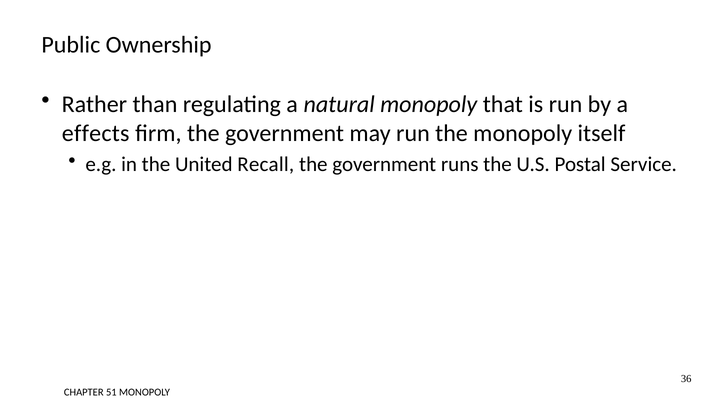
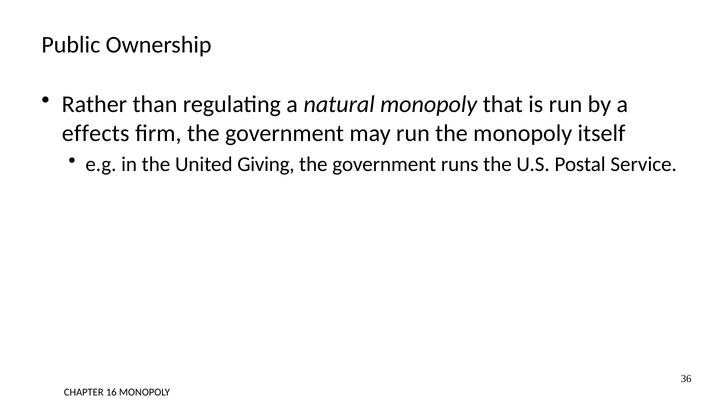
Recall: Recall -> Giving
51: 51 -> 16
